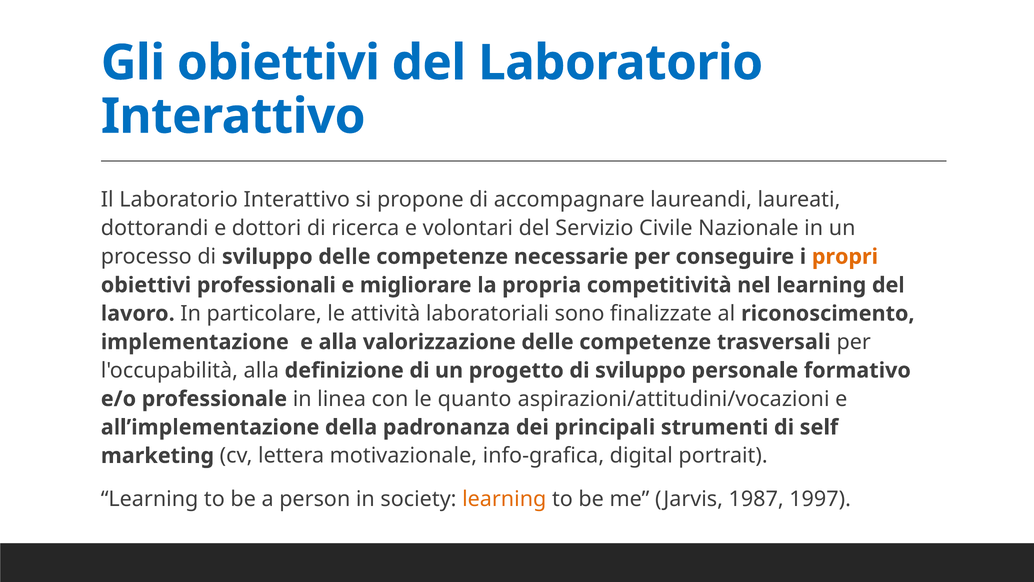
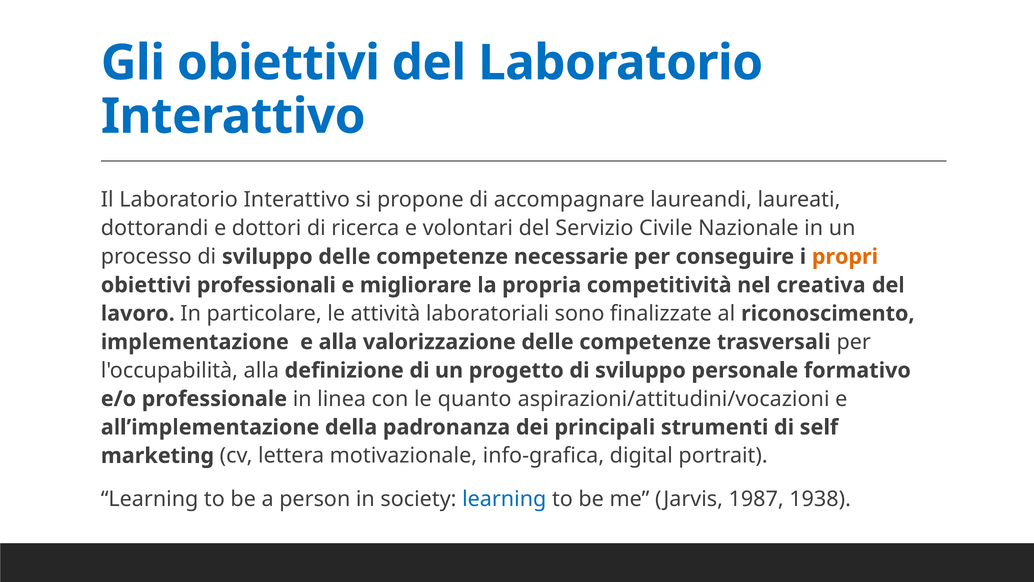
nel learning: learning -> creativa
learning at (504, 499) colour: orange -> blue
1997: 1997 -> 1938
